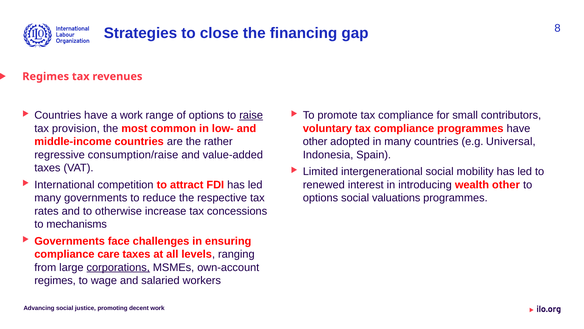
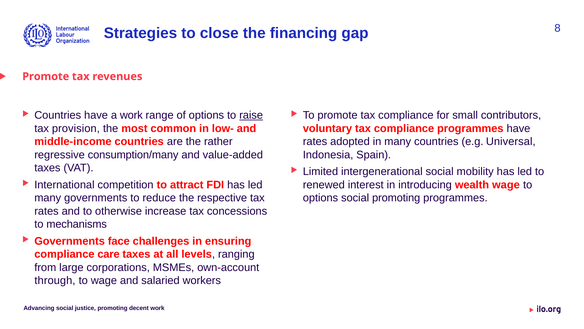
Regimes at (46, 76): Regimes -> Promote
other at (315, 141): other -> rates
consumption/raise: consumption/raise -> consumption/many
wealth other: other -> wage
social valuations: valuations -> promoting
corporations underline: present -> none
regimes at (55, 280): regimes -> through
